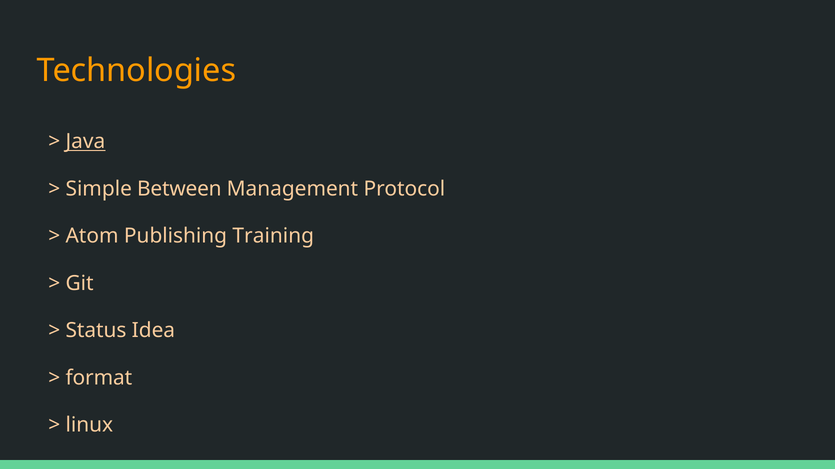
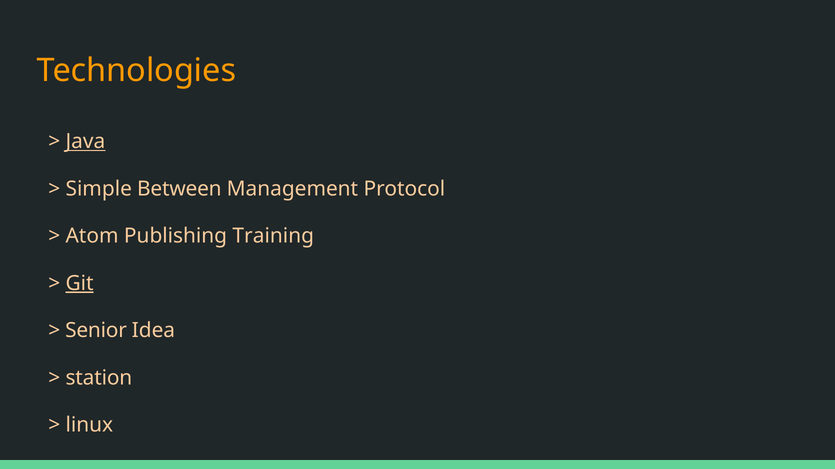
Git underline: none -> present
Status: Status -> Senior
format: format -> station
